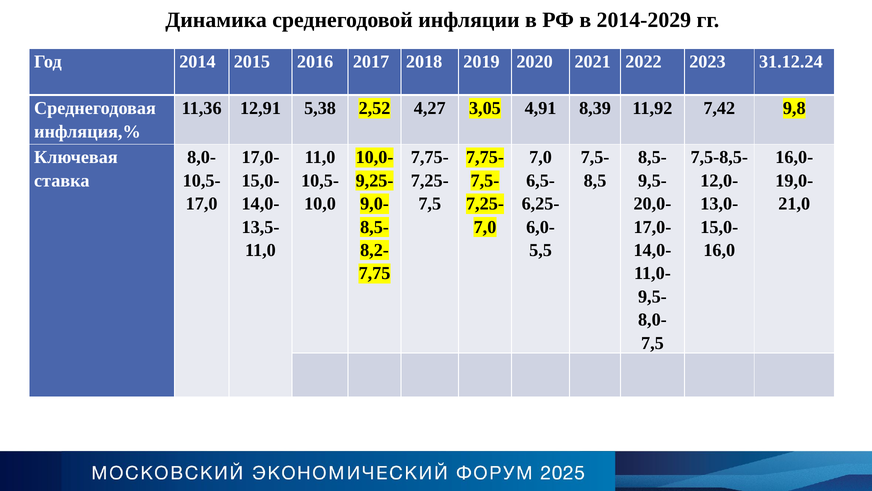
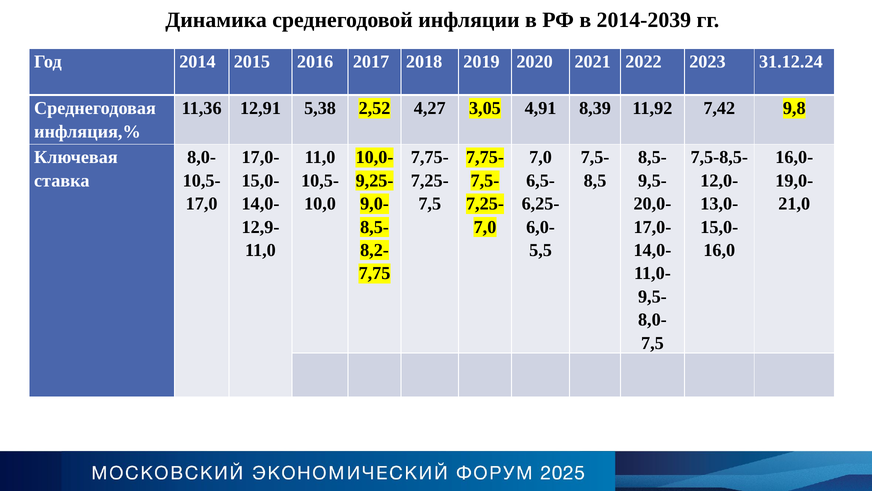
2014-2029: 2014-2029 -> 2014-2039
13,5-: 13,5- -> 12,9-
